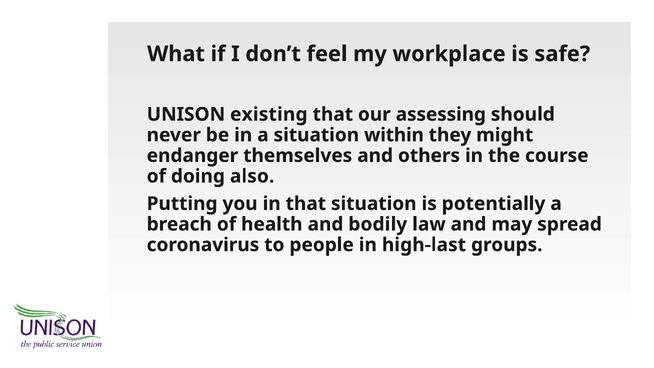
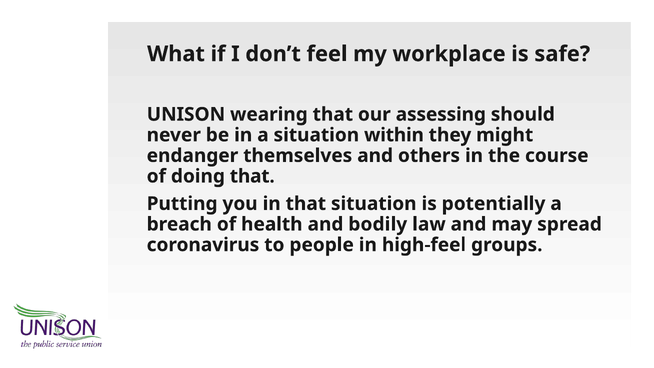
existing: existing -> wearing
doing also: also -> that
high-last: high-last -> high-feel
